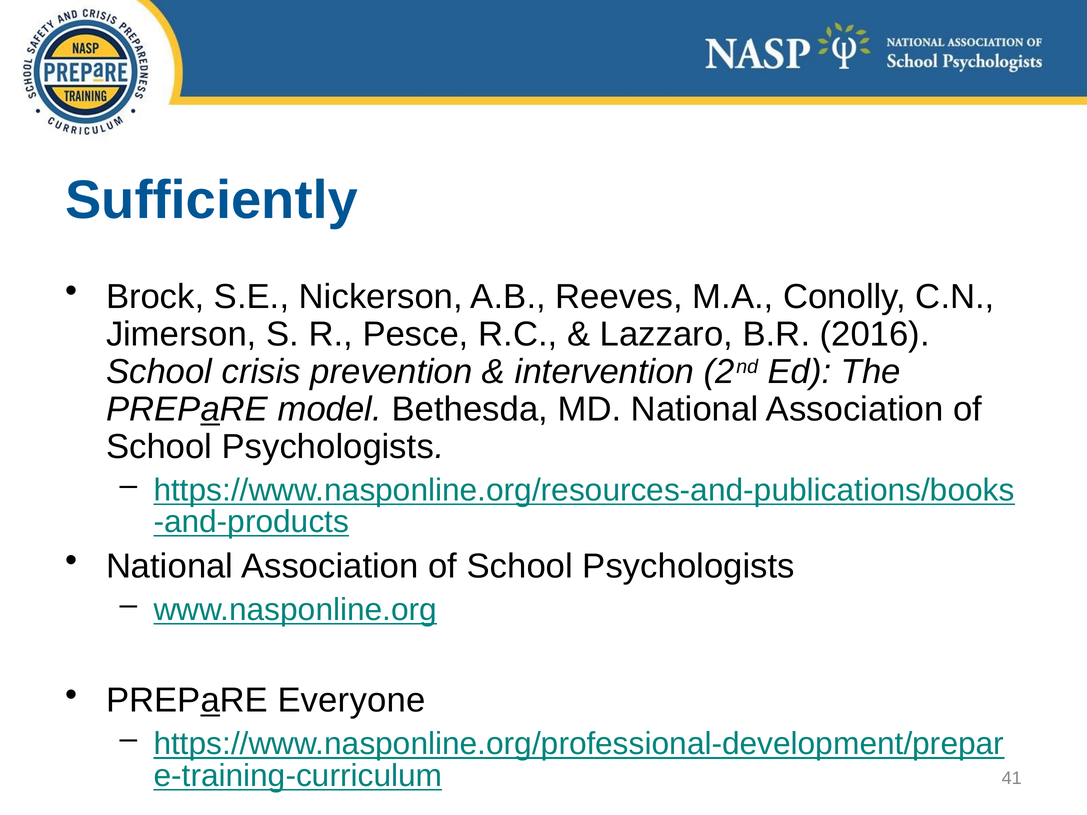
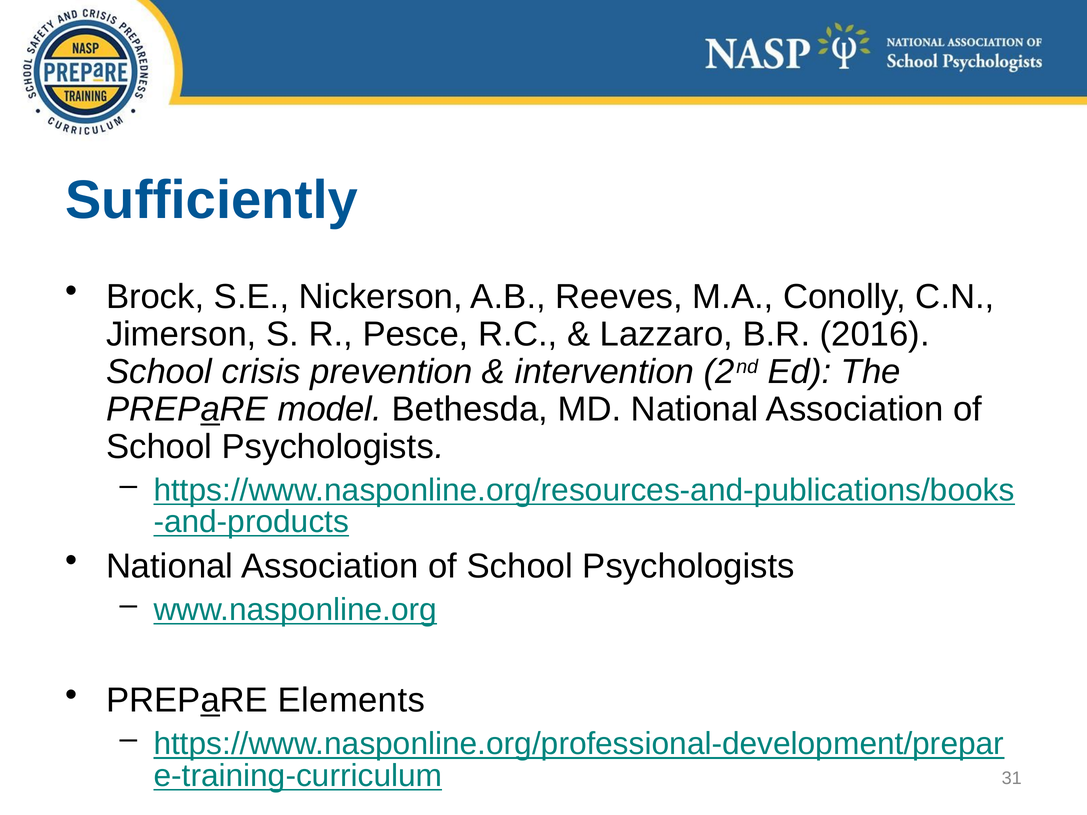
Everyone: Everyone -> Elements
41: 41 -> 31
